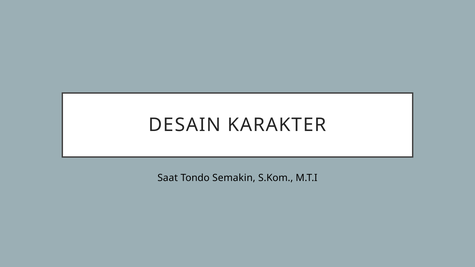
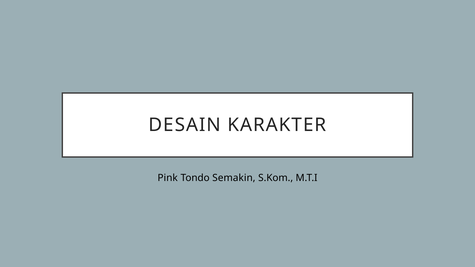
Saat: Saat -> Pink
